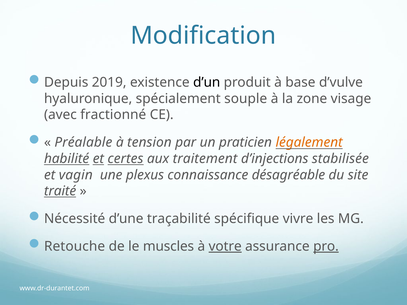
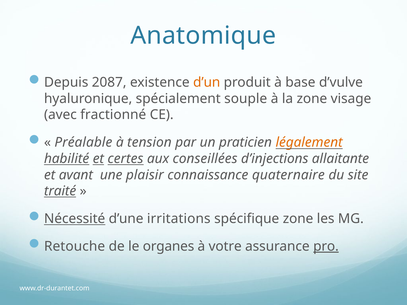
Modification: Modification -> Anatomique
2019: 2019 -> 2087
d’un colour: black -> orange
traitement: traitement -> conseillées
stabilisée: stabilisée -> allaitante
vagin: vagin -> avant
plexus: plexus -> plaisir
désagréable: désagréable -> quaternaire
Nécessité underline: none -> present
traçabilité: traçabilité -> irritations
spécifique vivre: vivre -> zone
muscles: muscles -> organes
votre underline: present -> none
